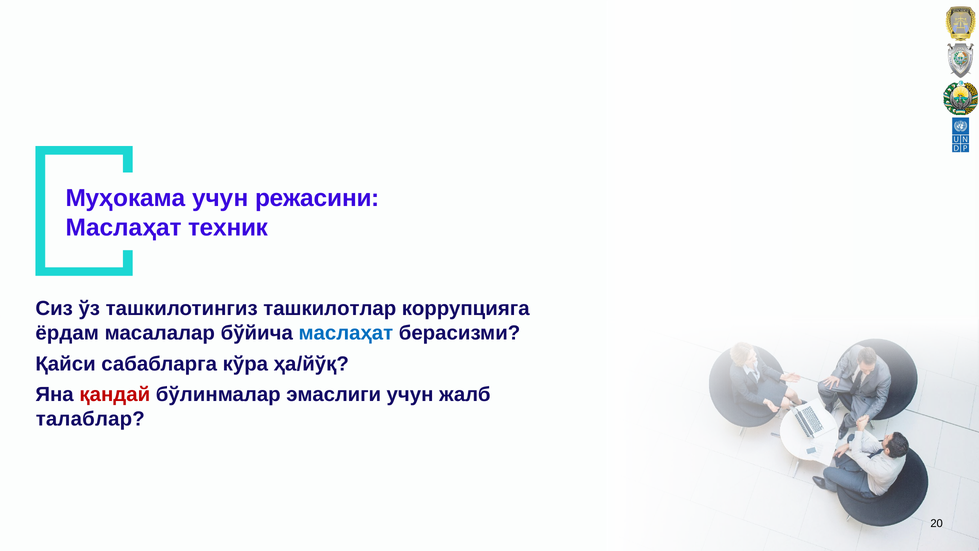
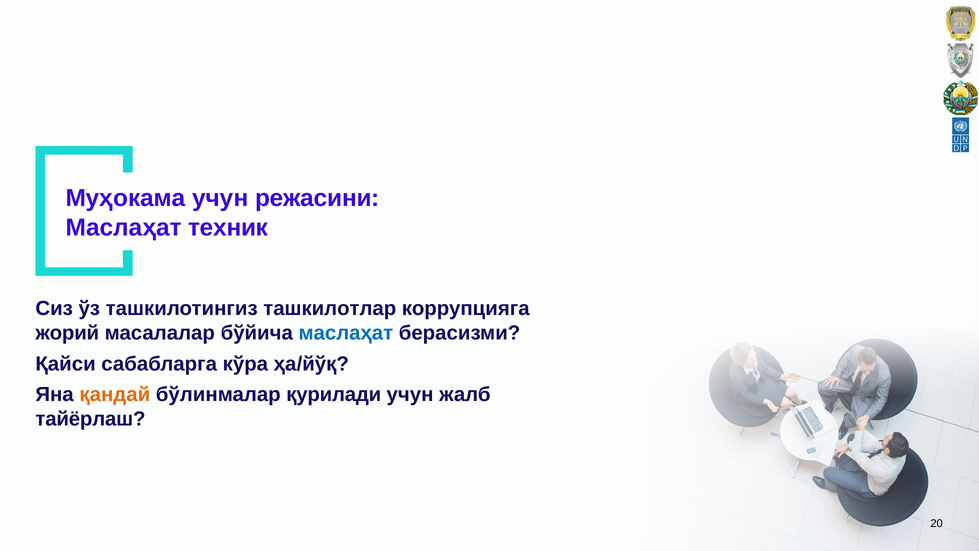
ёрдам: ёрдам -> жорий
қандай colour: red -> orange
эмаслиги: эмаслиги -> қурилади
талаблар: талаблар -> тайёрлаш
